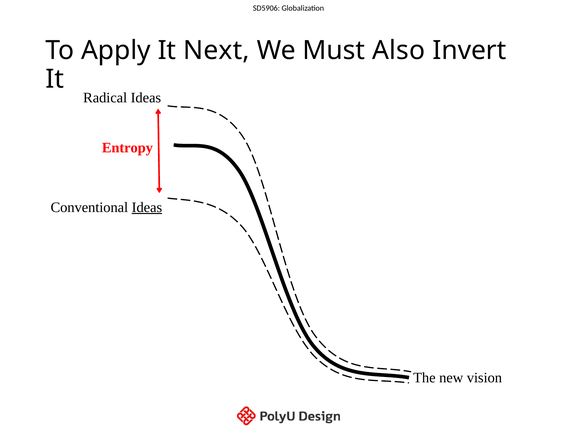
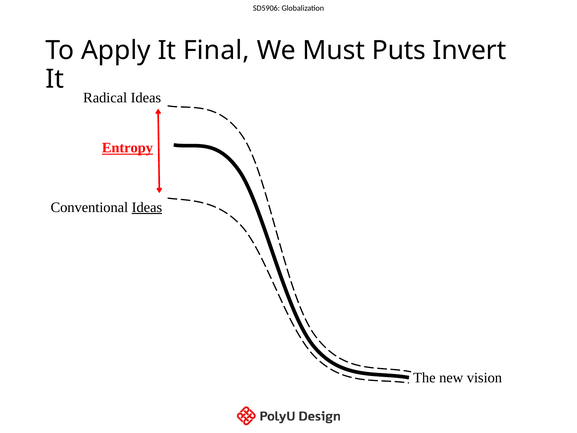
Next: Next -> Final
Also: Also -> Puts
Entropy underline: none -> present
